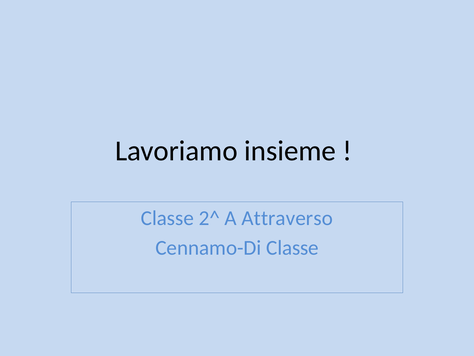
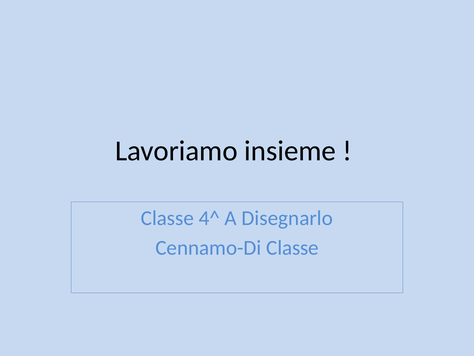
2^: 2^ -> 4^
Attraverso: Attraverso -> Disegnarlo
